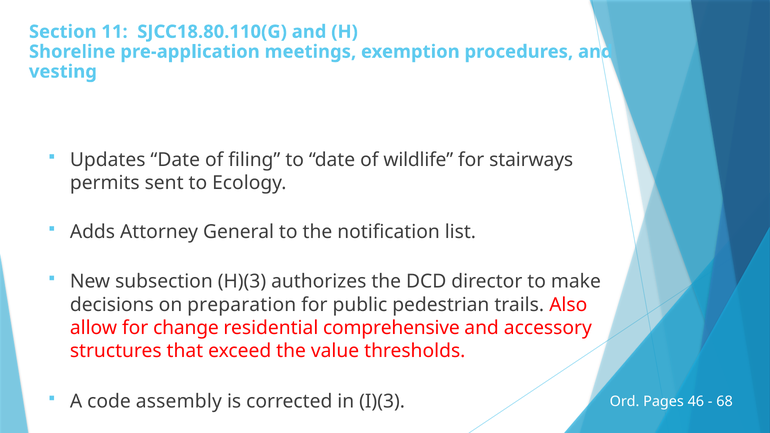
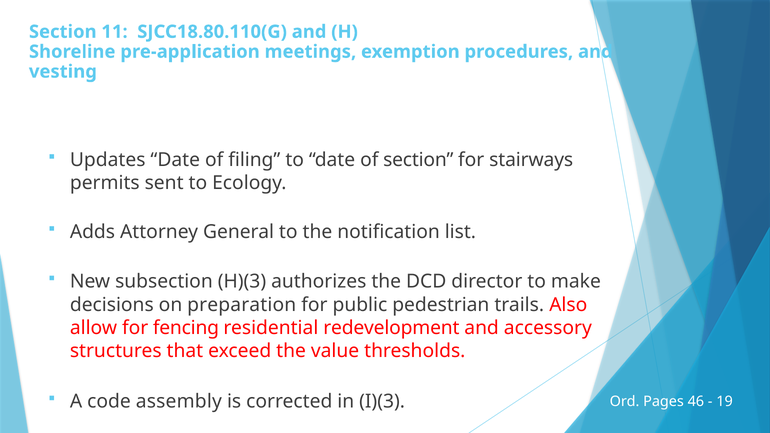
of wildlife: wildlife -> section
change: change -> fencing
comprehensive: comprehensive -> redevelopment
68: 68 -> 19
